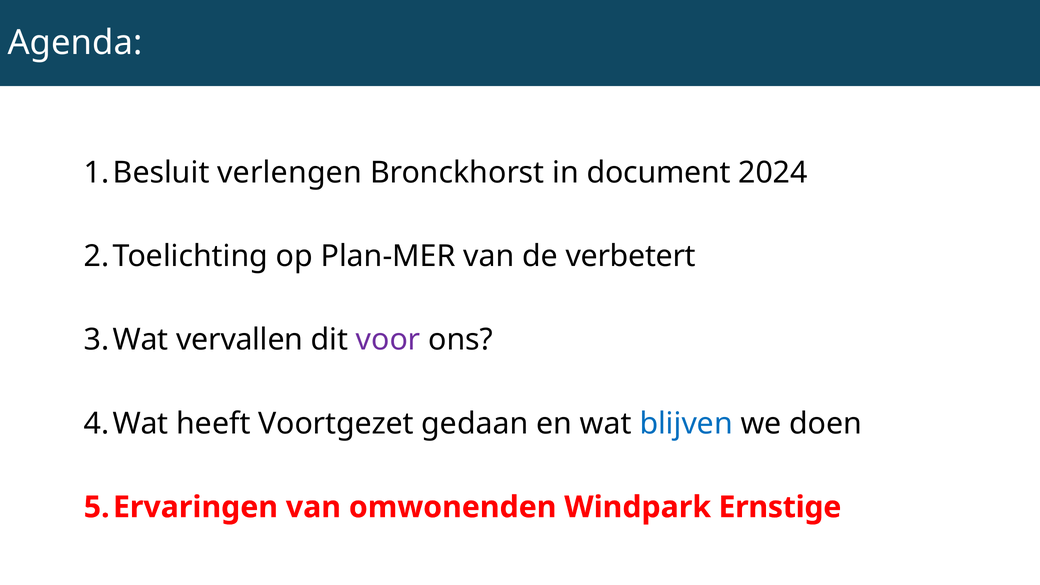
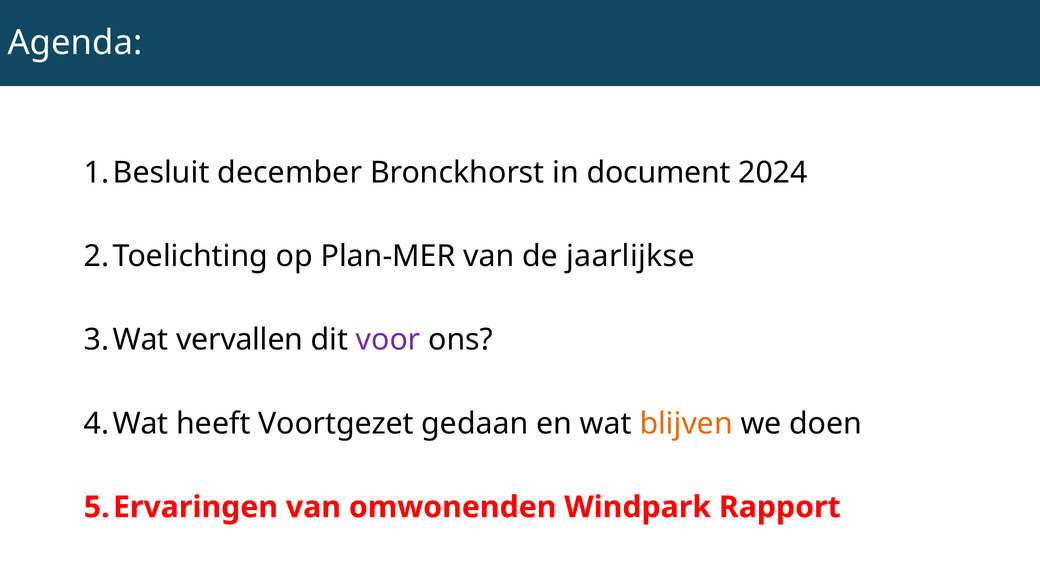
verlengen: verlengen -> december
verbetert: verbetert -> jaarlijkse
blijven colour: blue -> orange
Ernstige: Ernstige -> Rapport
